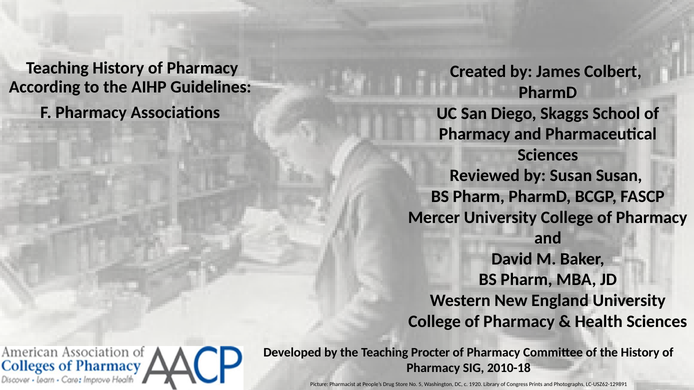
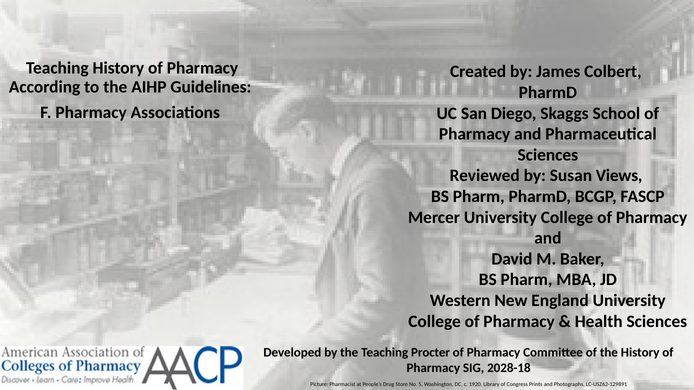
Susan Susan: Susan -> Views
2010-18: 2010-18 -> 2028-18
